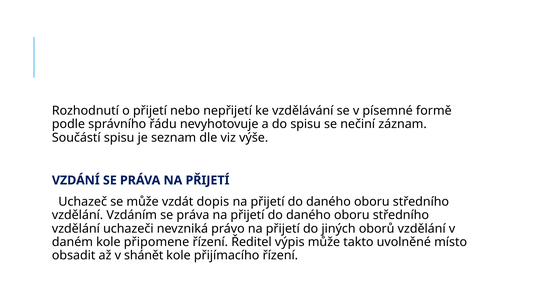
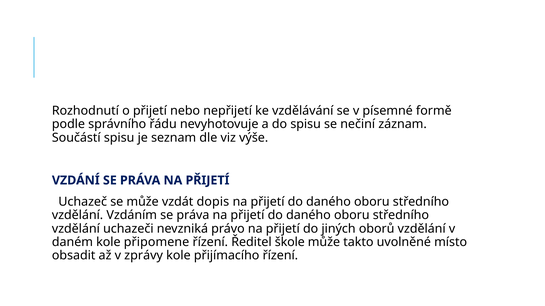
výpis: výpis -> škole
shánět: shánět -> zprávy
